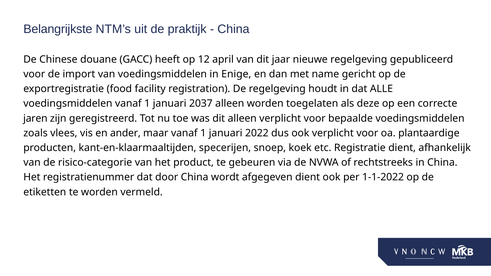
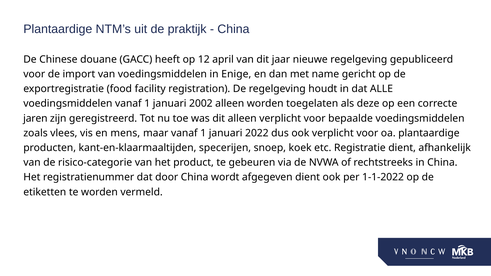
Belangrijkste at (58, 29): Belangrijkste -> Plantaardige
2037: 2037 -> 2002
ander: ander -> mens
